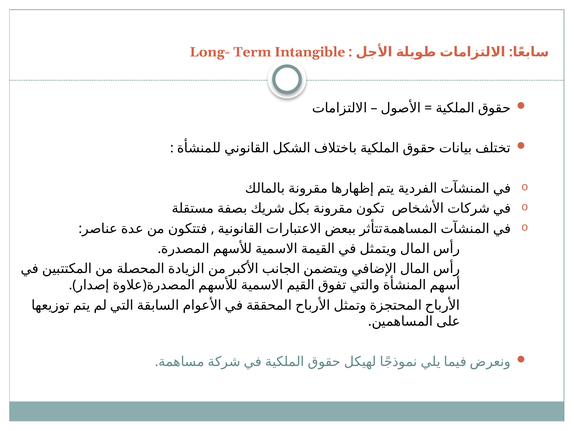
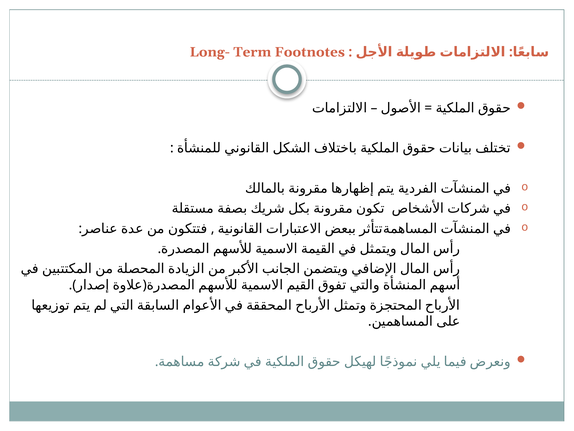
Intangible: Intangible -> Footnotes
